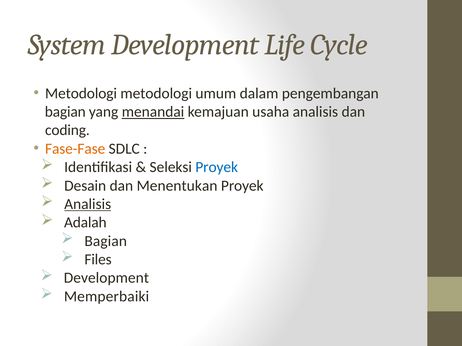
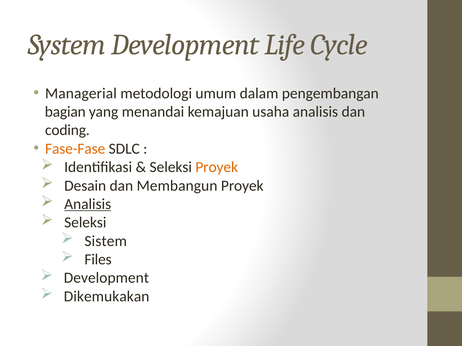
Metodologi at (81, 93): Metodologi -> Managerial
menandai underline: present -> none
Proyek at (217, 167) colour: blue -> orange
Menentukan: Menentukan -> Membangun
Adalah at (85, 223): Adalah -> Seleksi
Bagian at (106, 241): Bagian -> Sistem
Memperbaiki: Memperbaiki -> Dikemukakan
